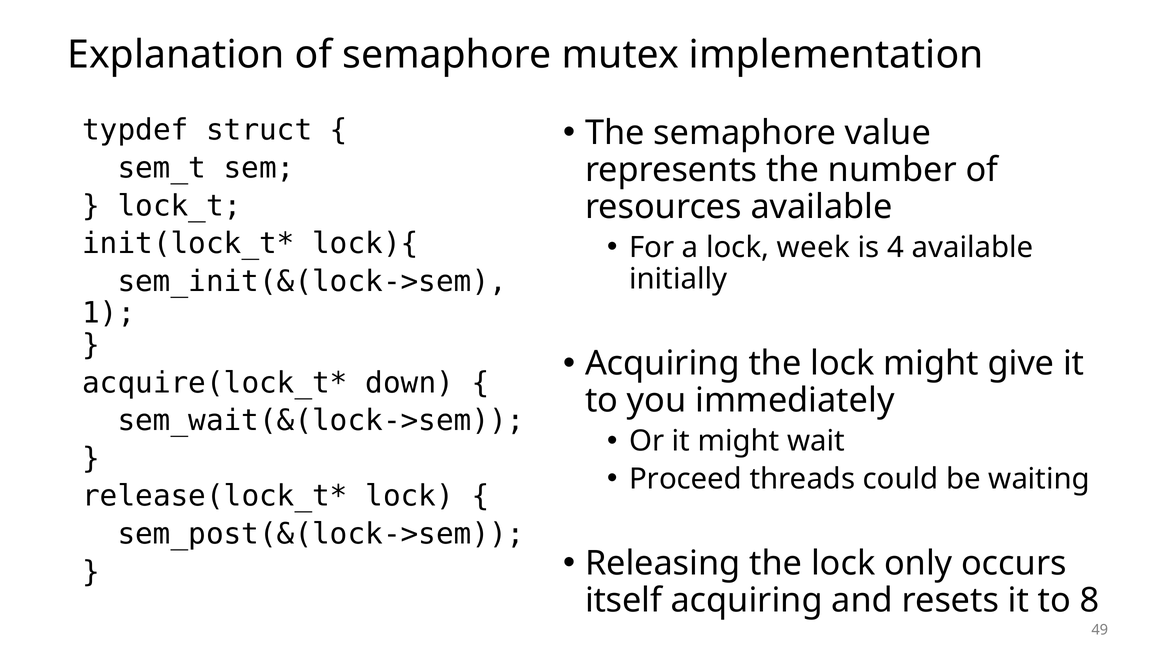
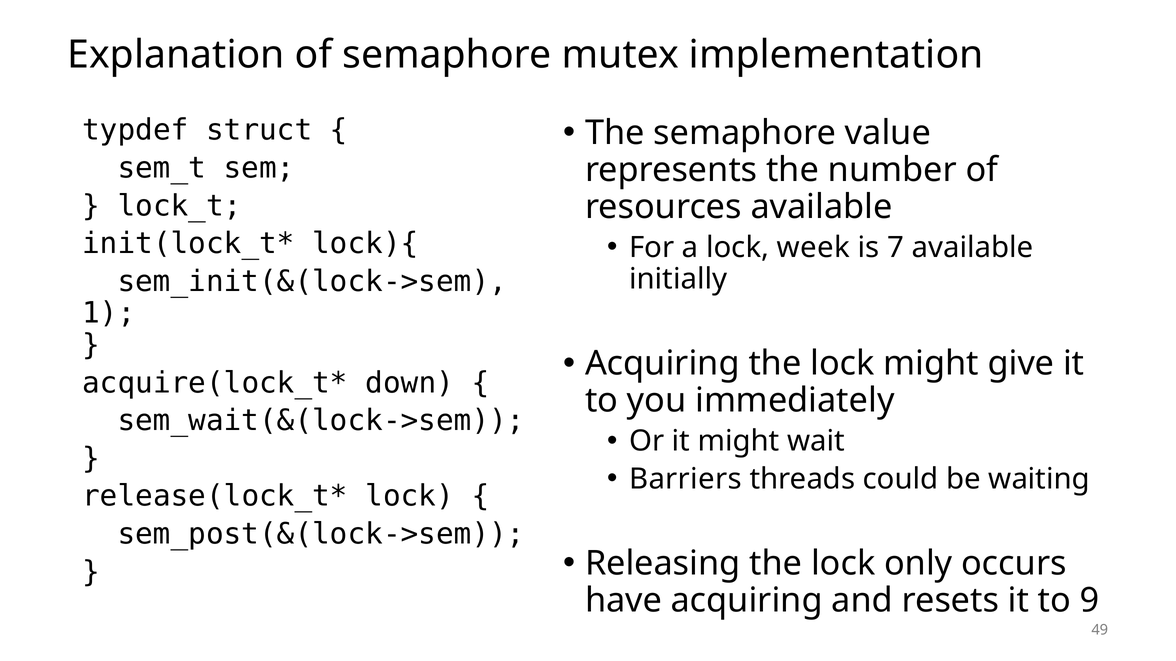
4: 4 -> 7
Proceed: Proceed -> Barriers
itself: itself -> have
8: 8 -> 9
